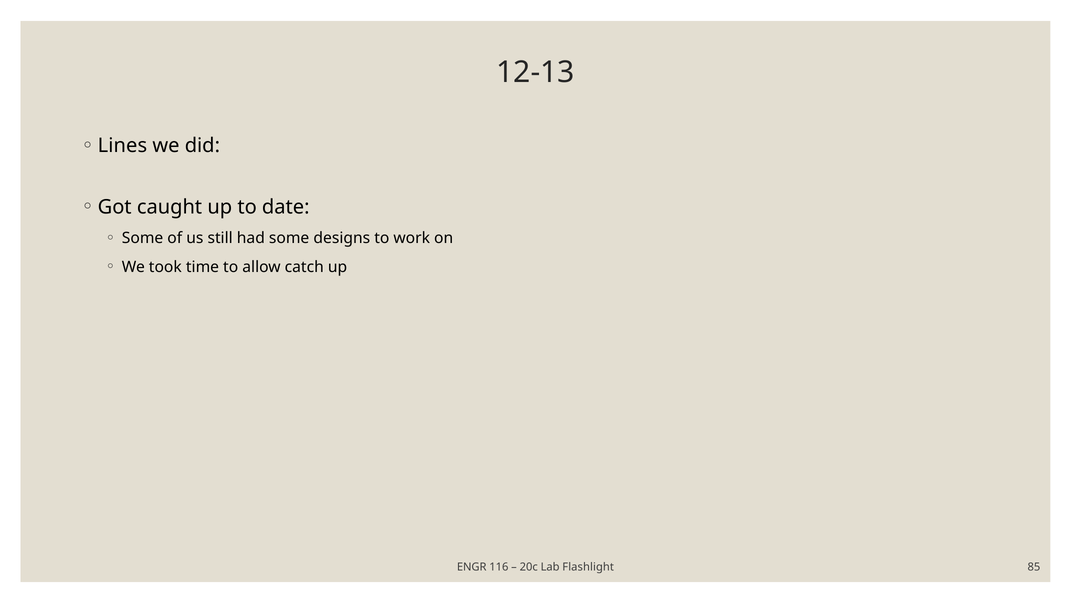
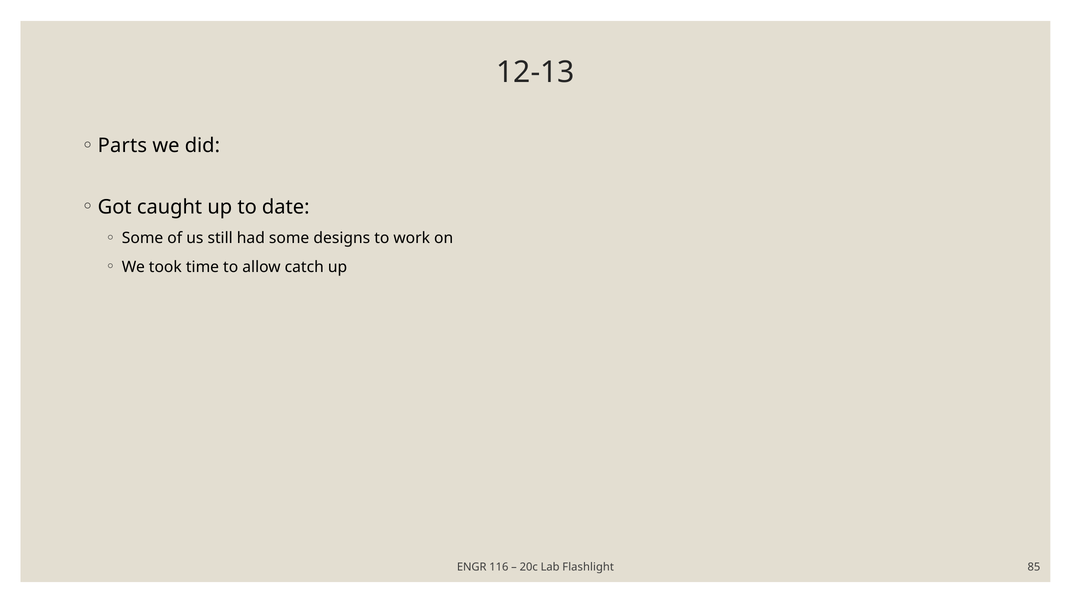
Lines: Lines -> Parts
